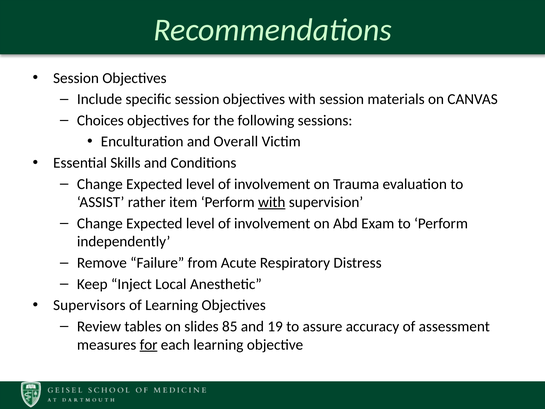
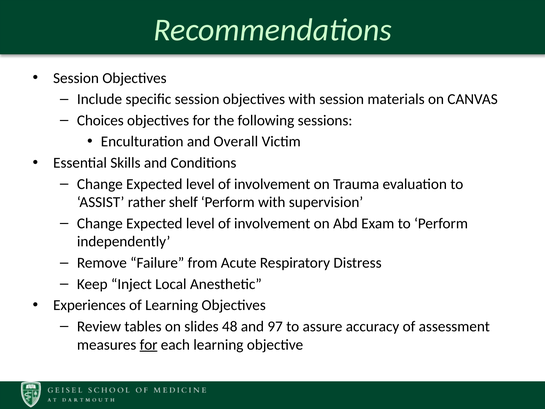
item: item -> shelf
with at (272, 202) underline: present -> none
Supervisors: Supervisors -> Experiences
85: 85 -> 48
19: 19 -> 97
